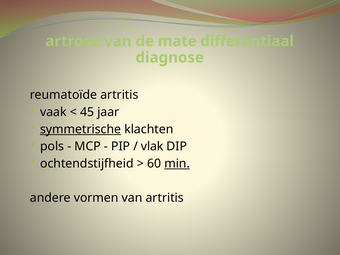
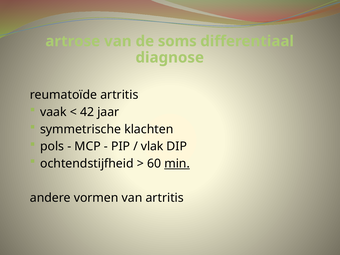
mate: mate -> soms
45: 45 -> 42
symmetrische underline: present -> none
